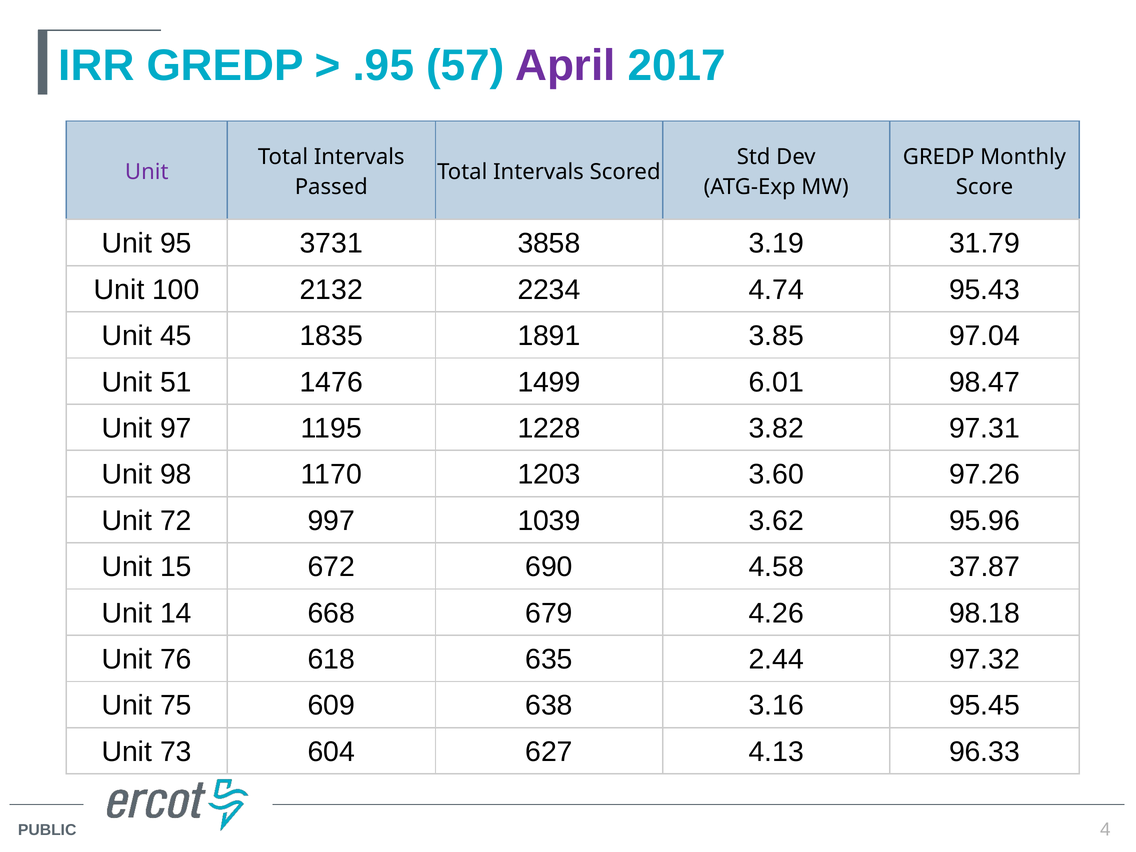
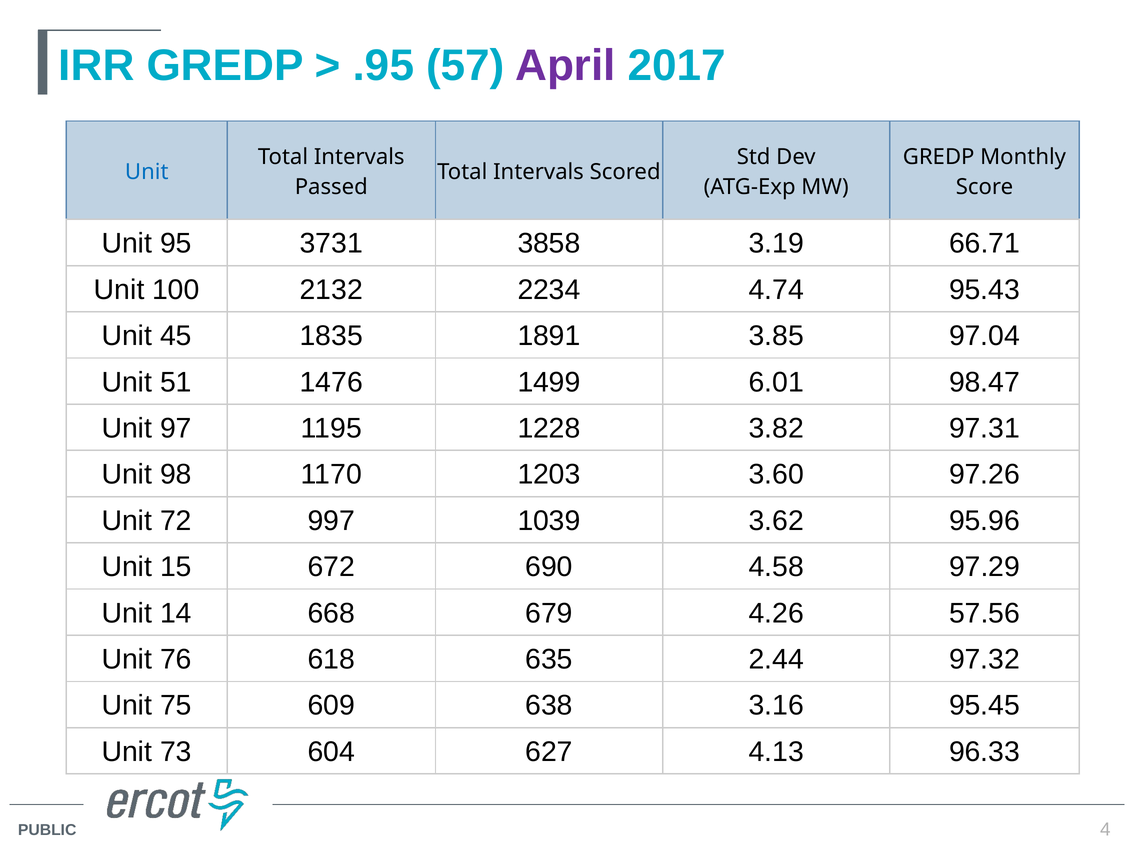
Unit at (147, 172) colour: purple -> blue
31.79: 31.79 -> 66.71
37.87: 37.87 -> 97.29
98.18: 98.18 -> 57.56
